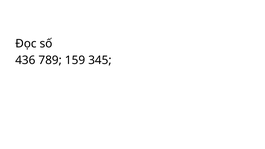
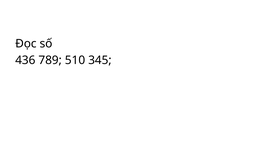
159: 159 -> 510
